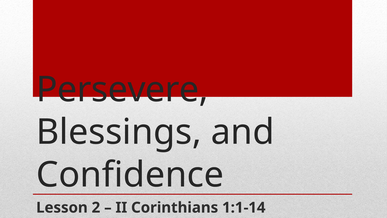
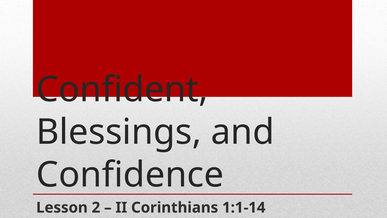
Persevere: Persevere -> Confident
